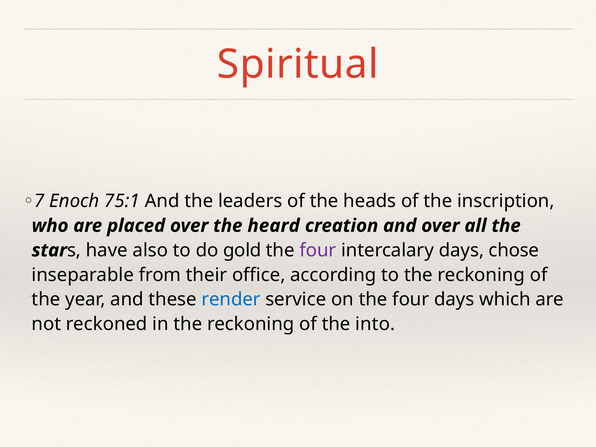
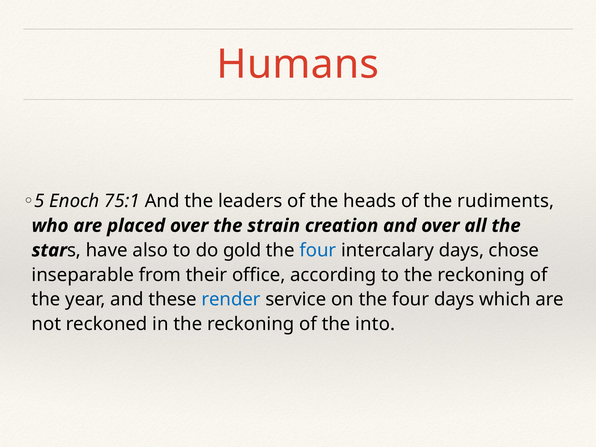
Spiritual: Spiritual -> Humans
7: 7 -> 5
inscription: inscription -> rudiments
heard: heard -> strain
four at (318, 250) colour: purple -> blue
